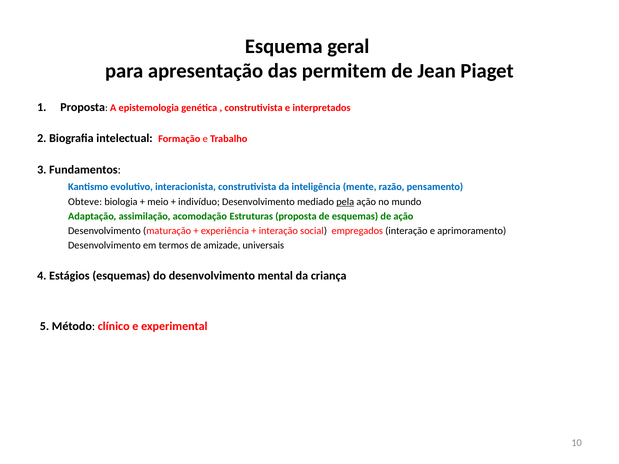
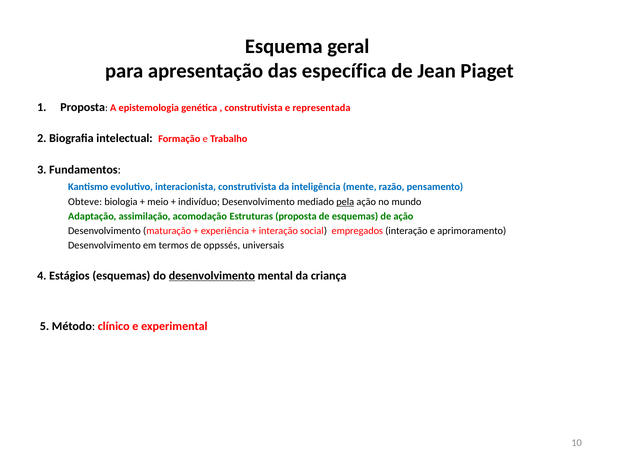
permitem: permitem -> específica
interpretados: interpretados -> representada
amizade: amizade -> oppssés
desenvolvimento at (212, 276) underline: none -> present
